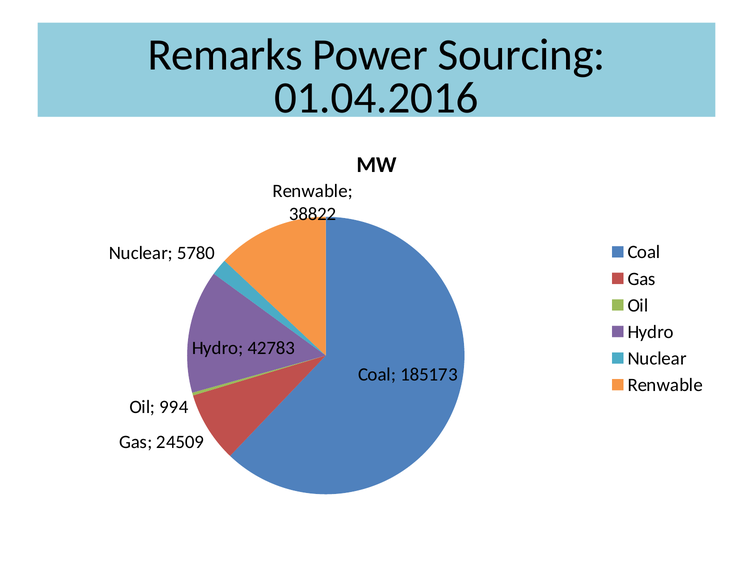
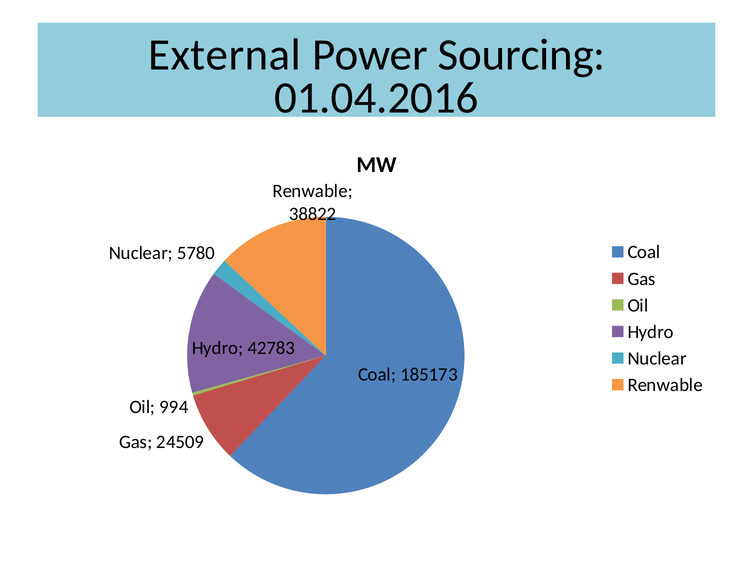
Remarks: Remarks -> External
